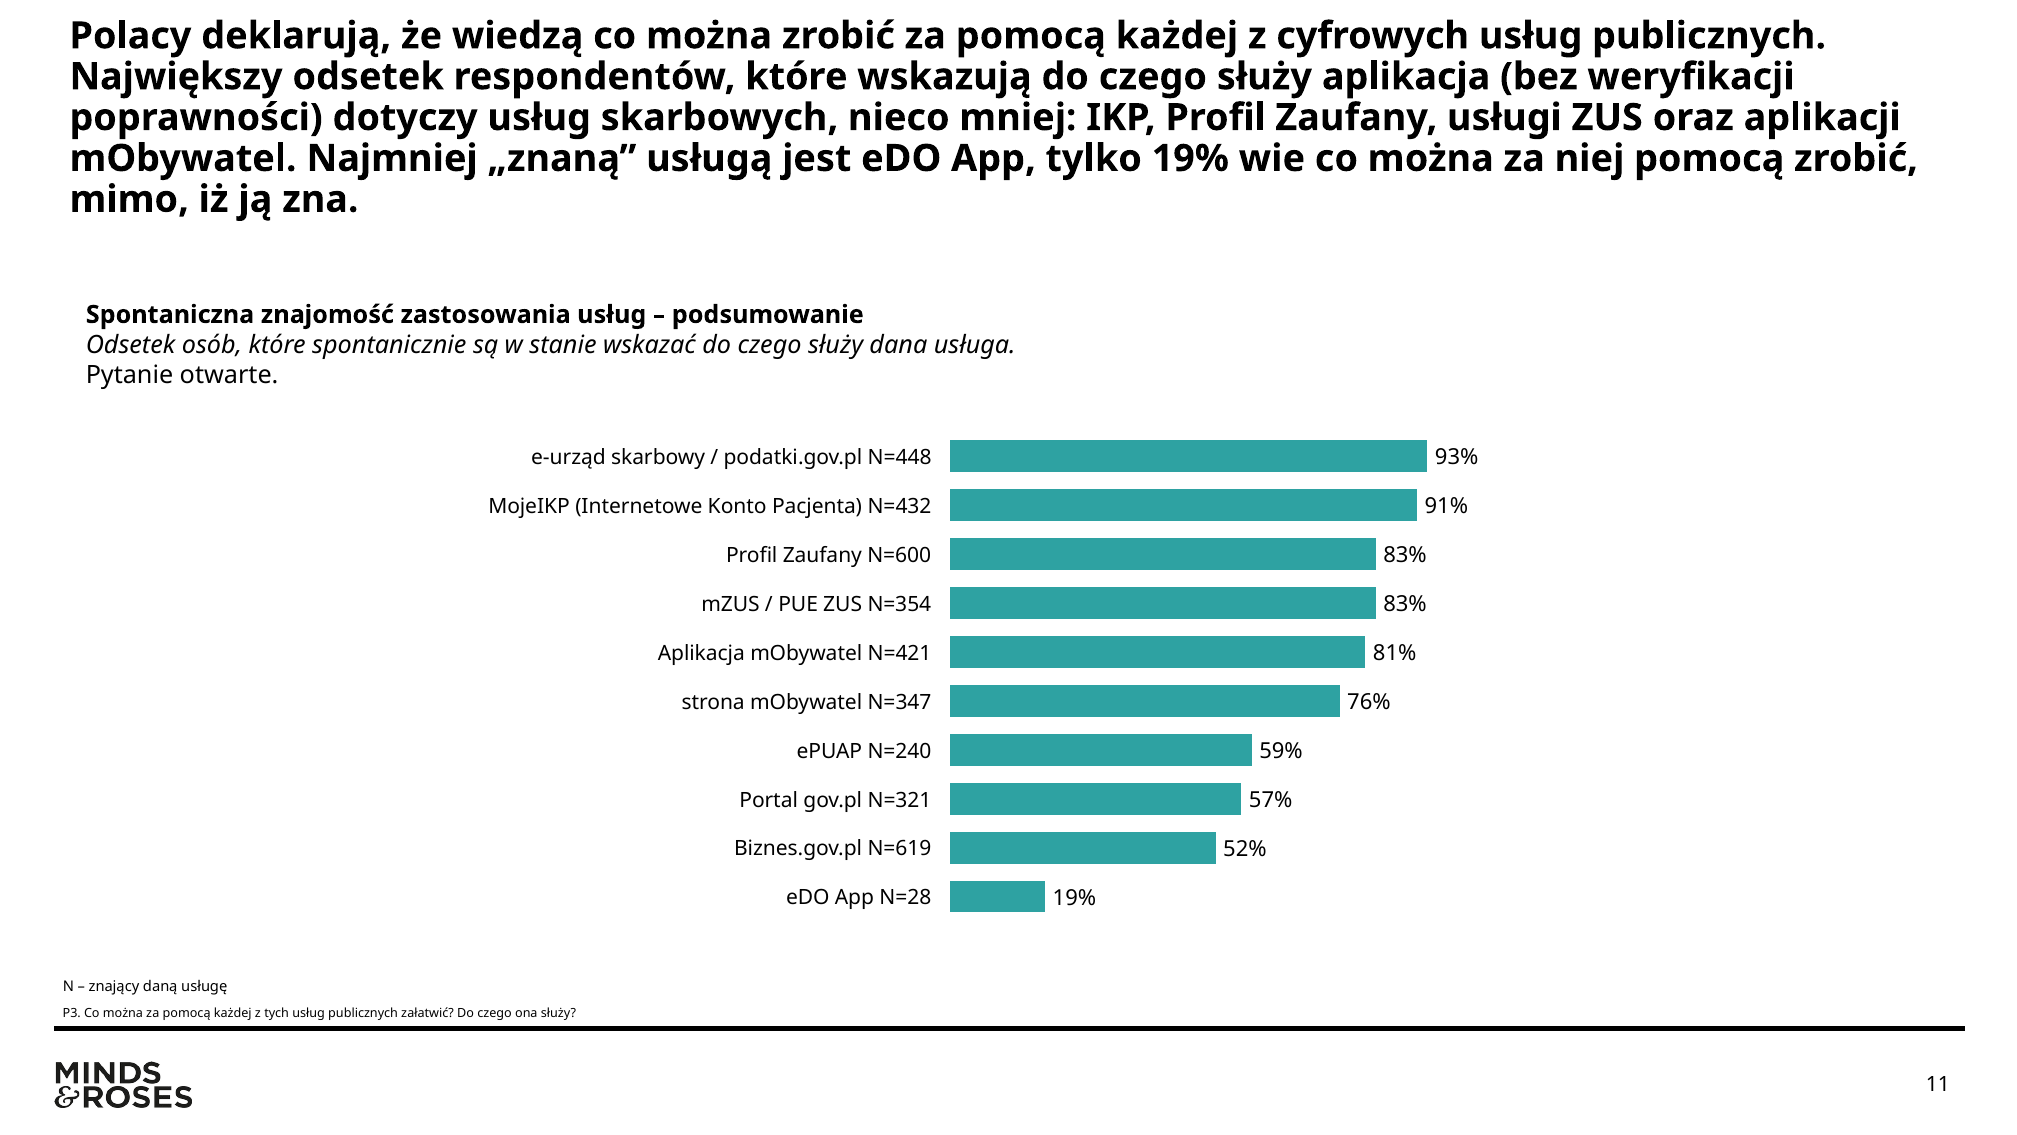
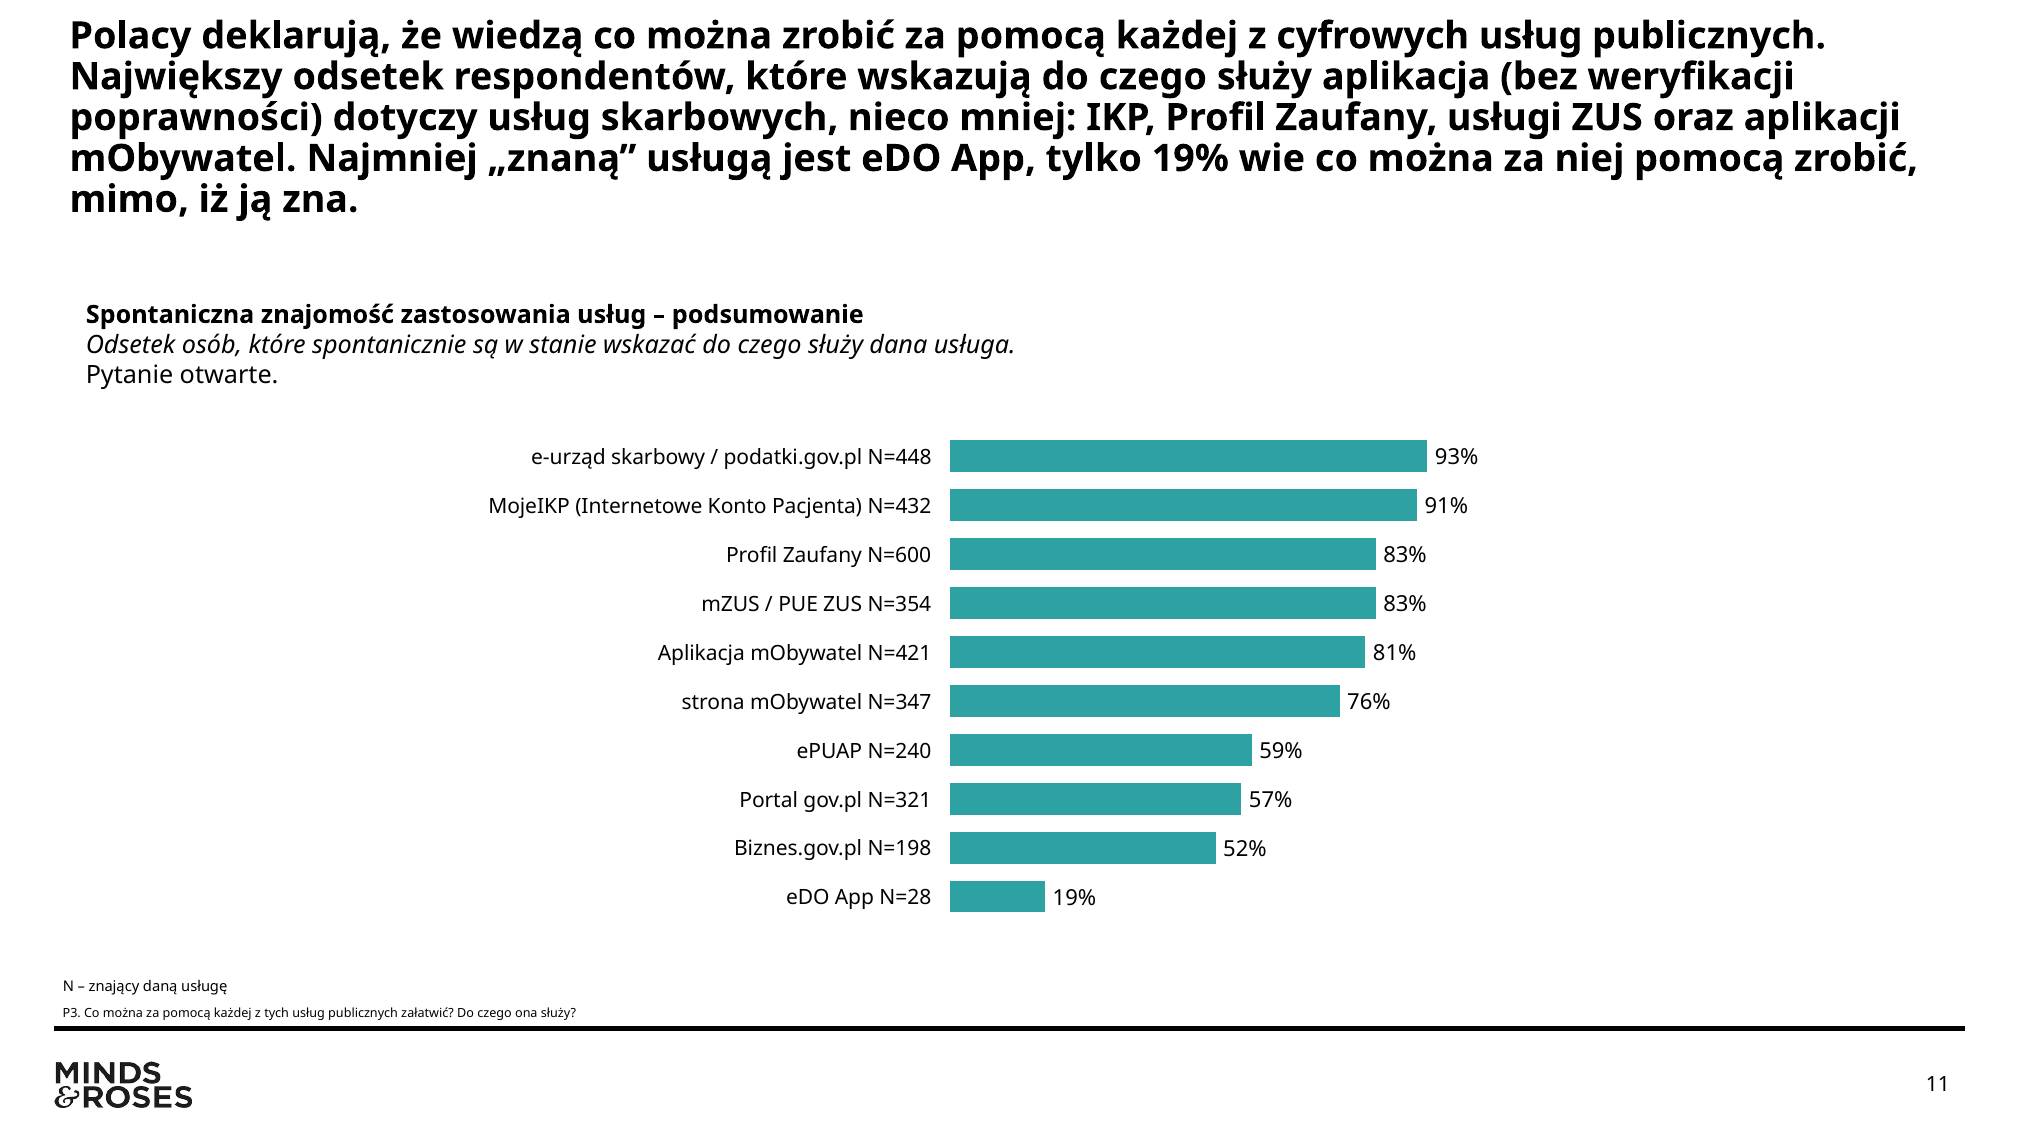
N=619: N=619 -> N=198
